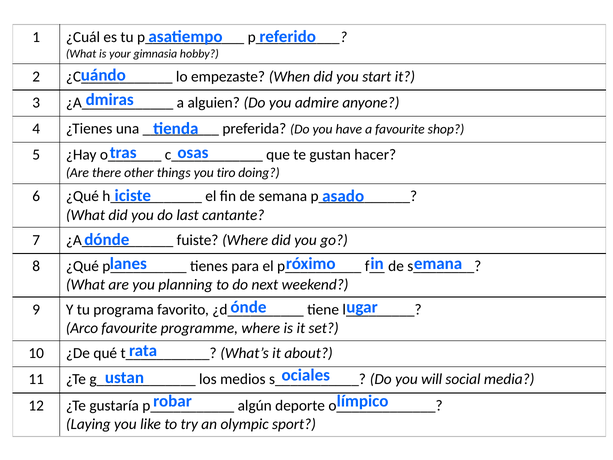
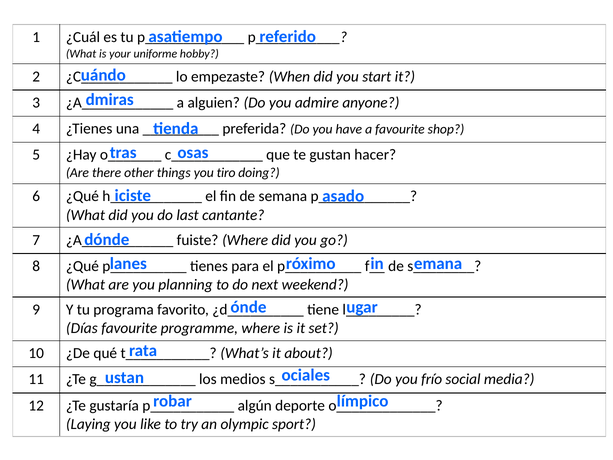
gimnasia: gimnasia -> uniforme
Arco: Arco -> Días
will: will -> frío
